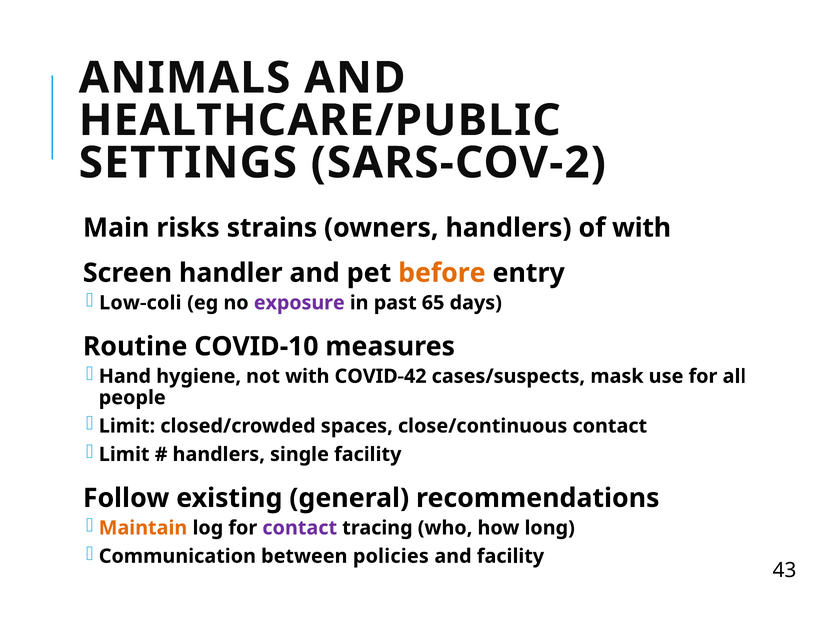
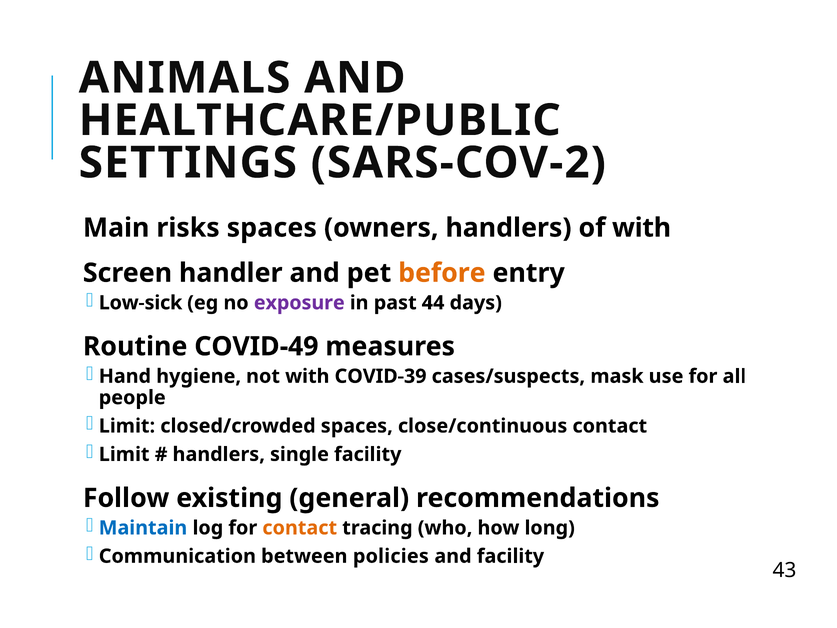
risks strains: strains -> spaces
Low-coli: Low-coli -> Low-sick
65: 65 -> 44
COVID-10: COVID-10 -> COVID-49
COVID-42: COVID-42 -> COVID-39
Maintain colour: orange -> blue
contact at (300, 528) colour: purple -> orange
